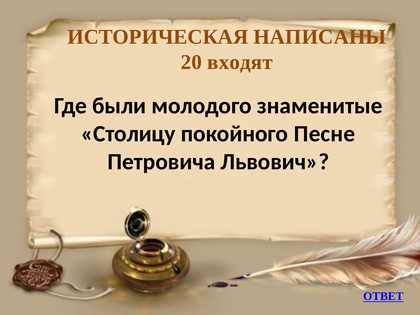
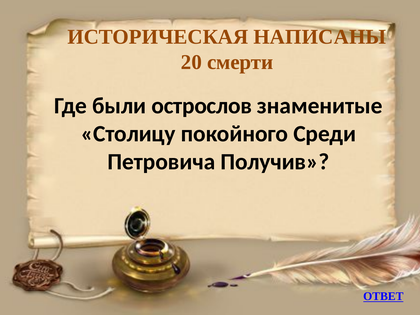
входят: входят -> смерти
молодого: молодого -> острослов
Песне: Песне -> Среди
Львович: Львович -> Получив
